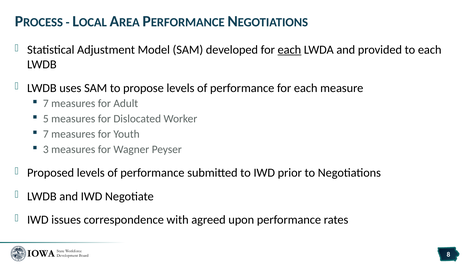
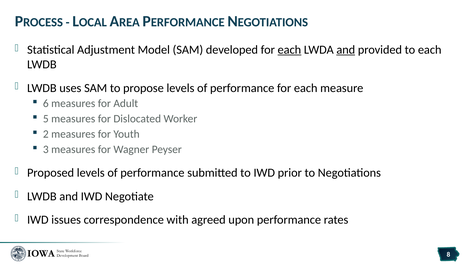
and at (346, 50) underline: none -> present
7 at (46, 103): 7 -> 6
7 at (46, 134): 7 -> 2
